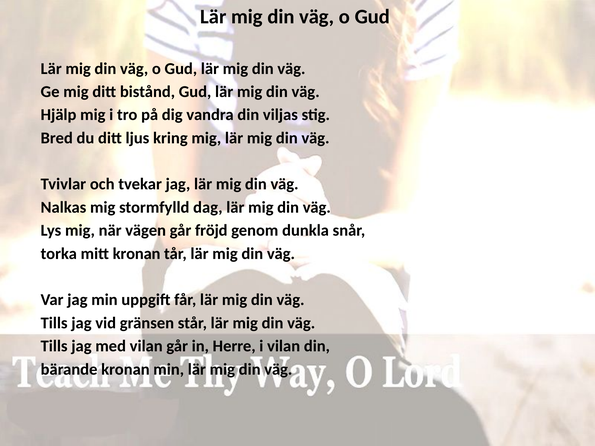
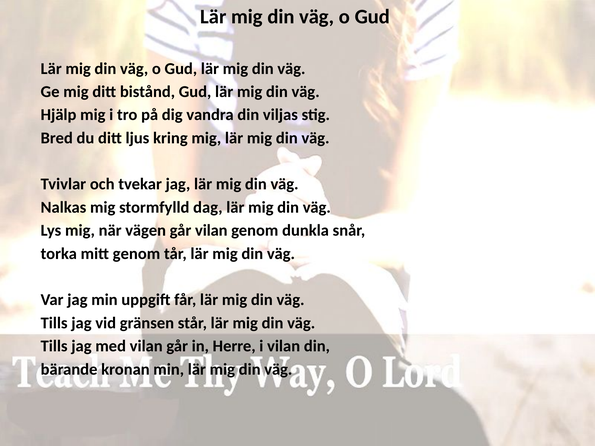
går fröjd: fröjd -> vilan
mitt kronan: kronan -> genom
